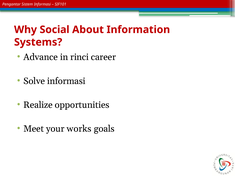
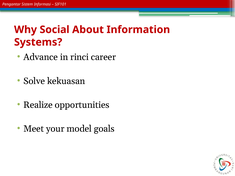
Solve informasi: informasi -> kekuasan
works: works -> model
